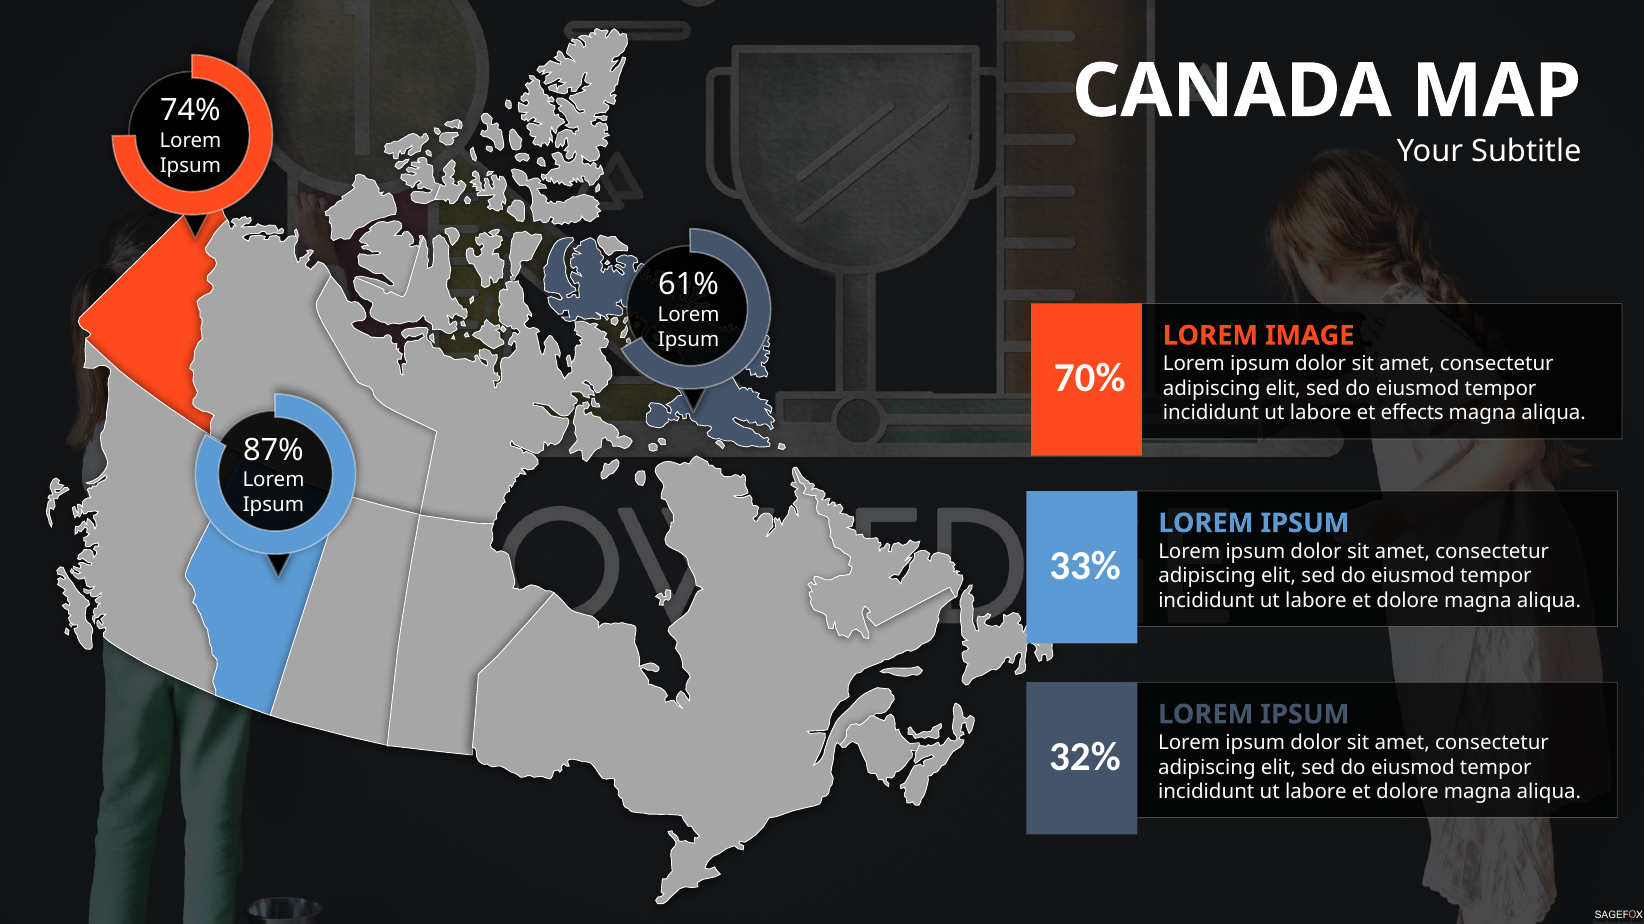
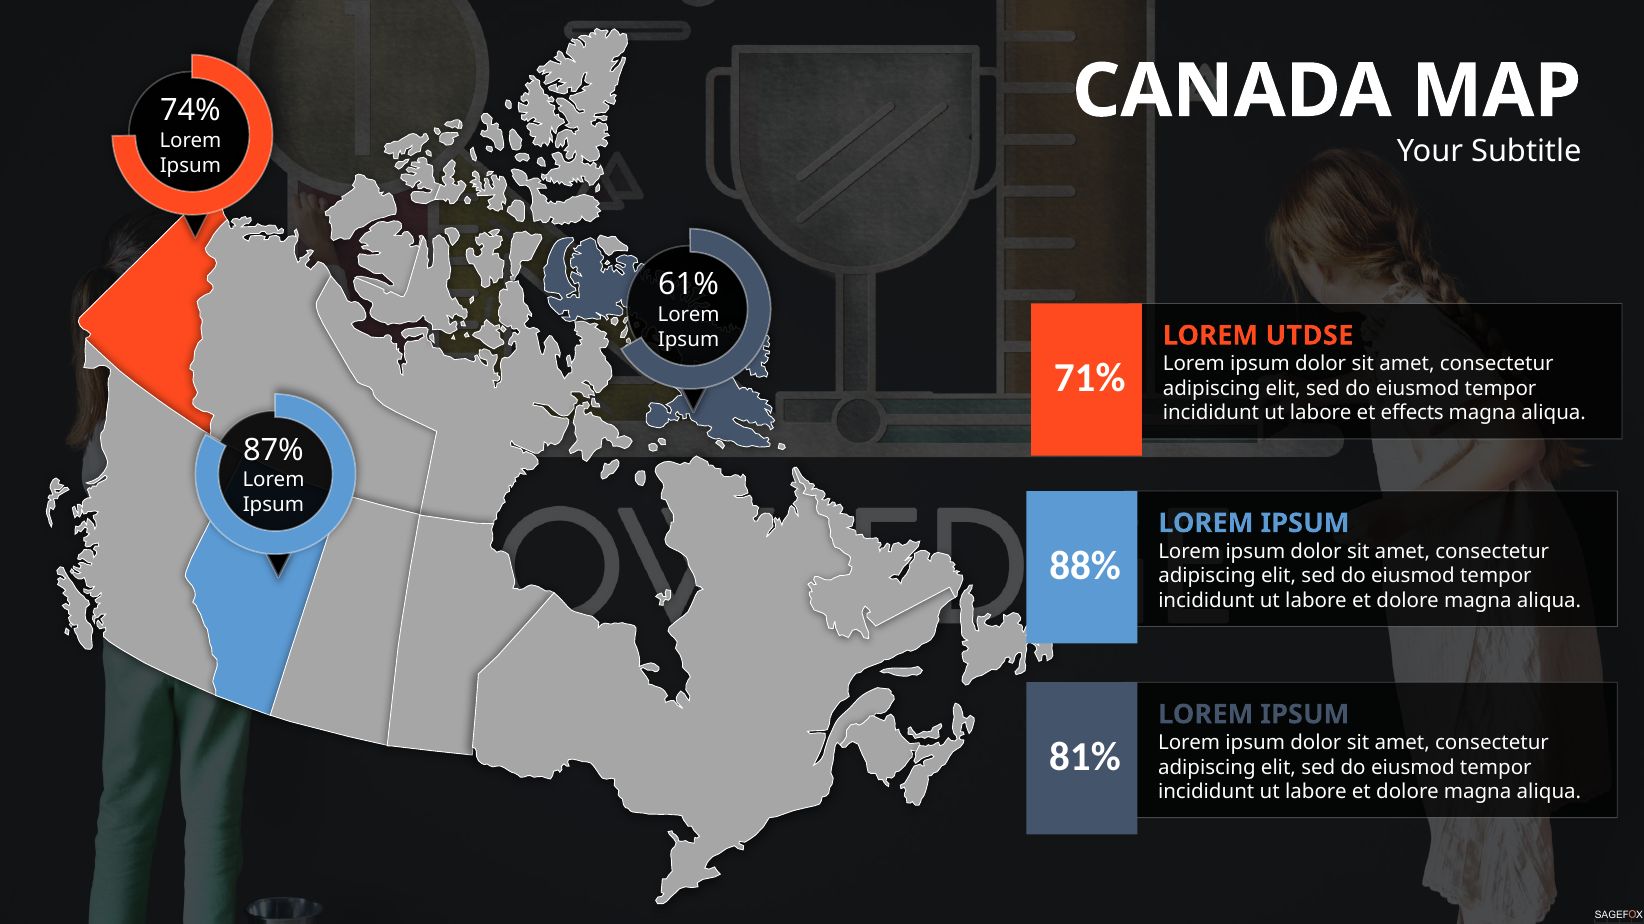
IMAGE: IMAGE -> UTDSE
70%: 70% -> 71%
33%: 33% -> 88%
32%: 32% -> 81%
